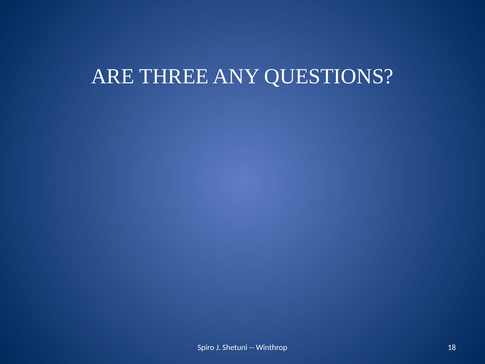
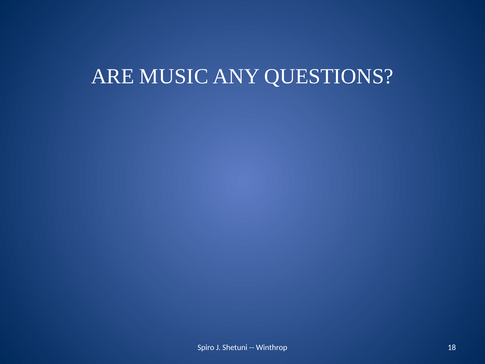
THREE: THREE -> MUSIC
